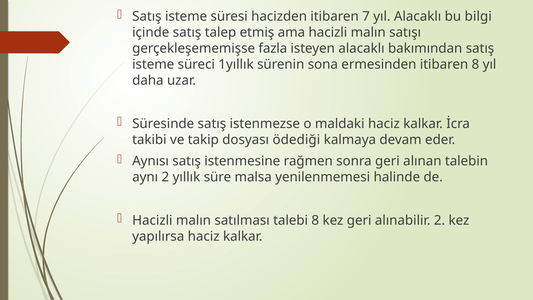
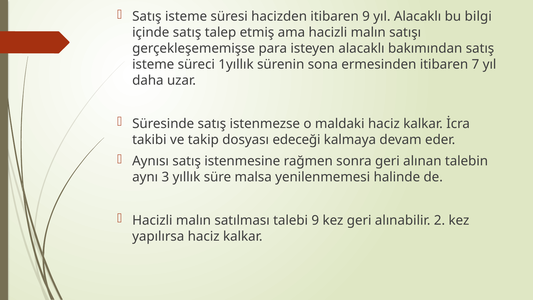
itibaren 7: 7 -> 9
fazla: fazla -> para
itibaren 8: 8 -> 7
ödediği: ödediği -> edeceği
aynı 2: 2 -> 3
talebi 8: 8 -> 9
